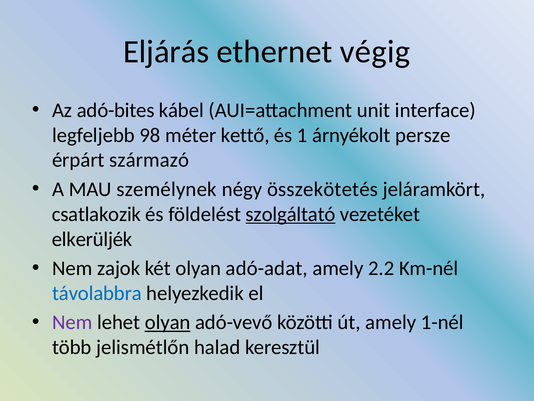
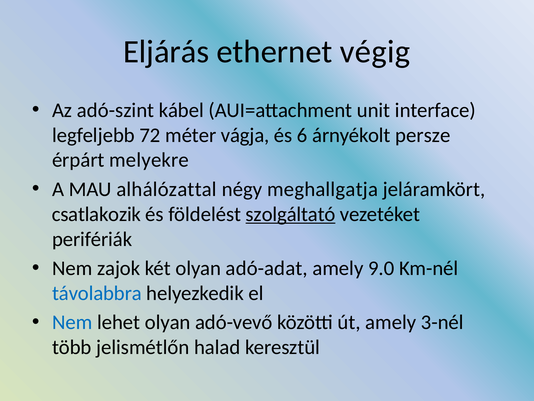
adó-bites: adó-bites -> adó-szint
98: 98 -> 72
kettő: kettő -> vágja
1: 1 -> 6
származó: származó -> melyekre
személynek: személynek -> alhálózattal
összekötetés: összekötetés -> meghallgatja
elkerüljék: elkerüljék -> perifériák
2.2: 2.2 -> 9.0
Nem at (72, 322) colour: purple -> blue
olyan at (168, 322) underline: present -> none
1-nél: 1-nél -> 3-nél
